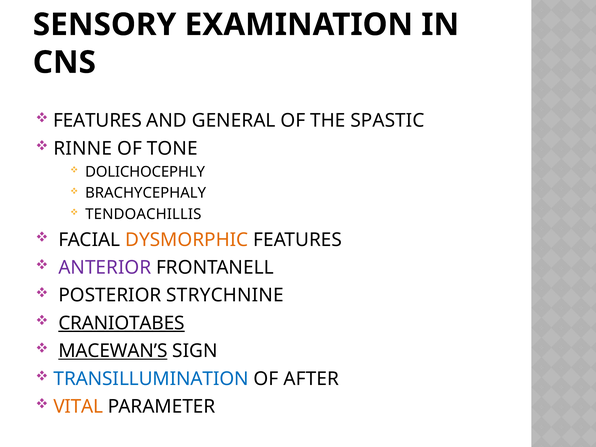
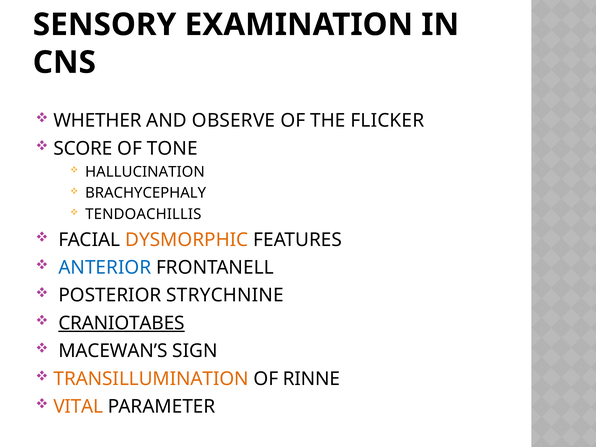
FEATURES at (98, 121): FEATURES -> WHETHER
GENERAL: GENERAL -> OBSERVE
SPASTIC: SPASTIC -> FLICKER
RINNE: RINNE -> SCORE
DOLICHOCEPHLY: DOLICHOCEPHLY -> HALLUCINATION
ANTERIOR colour: purple -> blue
MACEWAN’S underline: present -> none
TRANSILLUMINATION colour: blue -> orange
AFTER: AFTER -> RINNE
